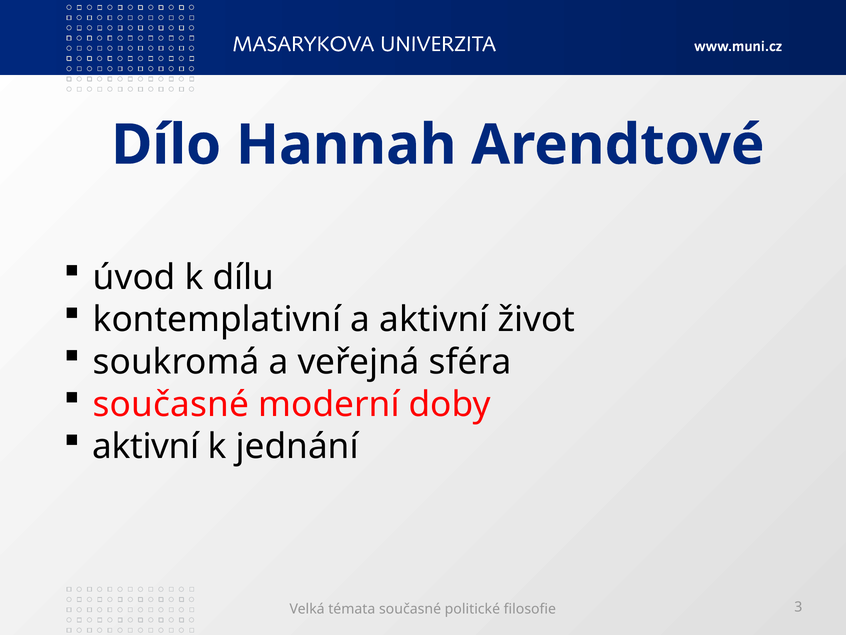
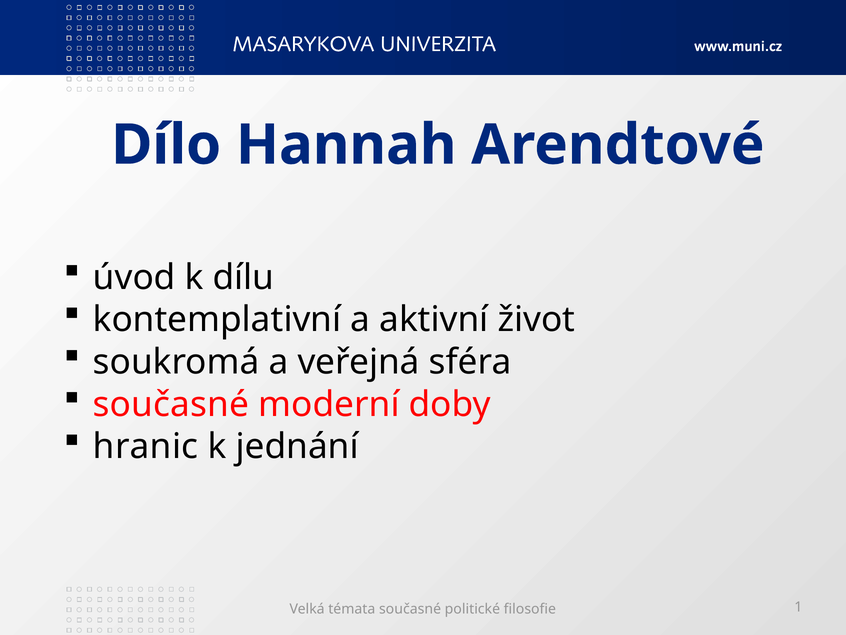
aktivní at (146, 446): aktivní -> hranic
3: 3 -> 1
